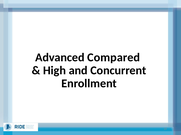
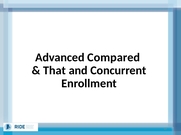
High: High -> That
